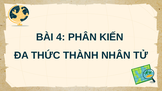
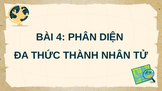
KIẾN: KIẾN -> DIỆN
